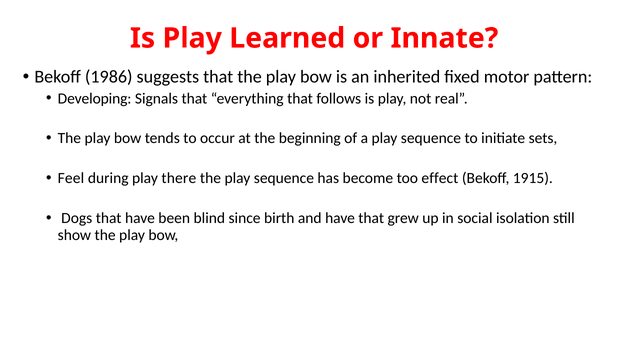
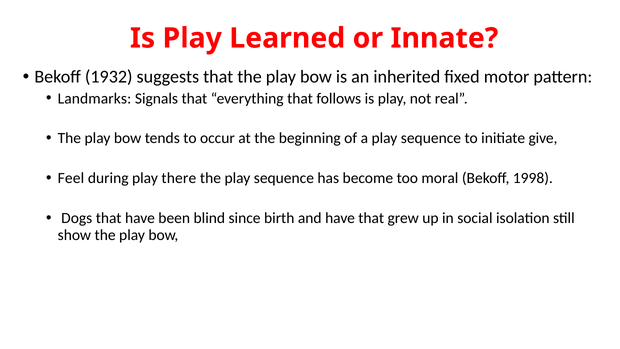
1986: 1986 -> 1932
Developing: Developing -> Landmarks
sets: sets -> give
effect: effect -> moral
1915: 1915 -> 1998
